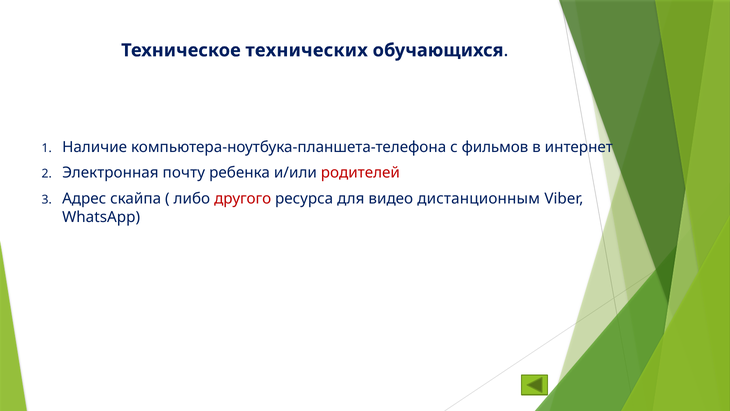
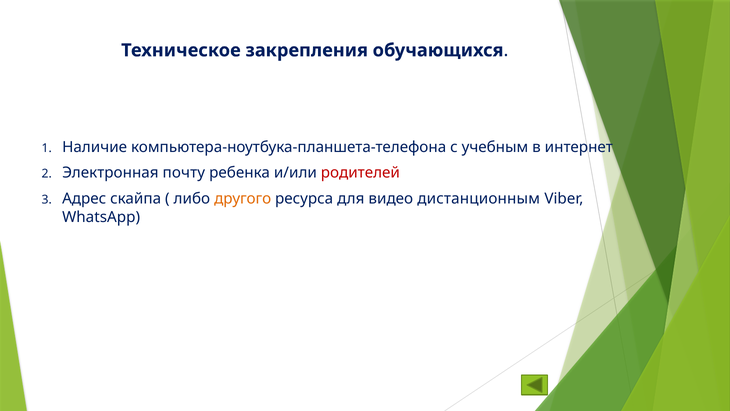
технических: технических -> закрепления
фильмов: фильмов -> учебным
другого colour: red -> orange
